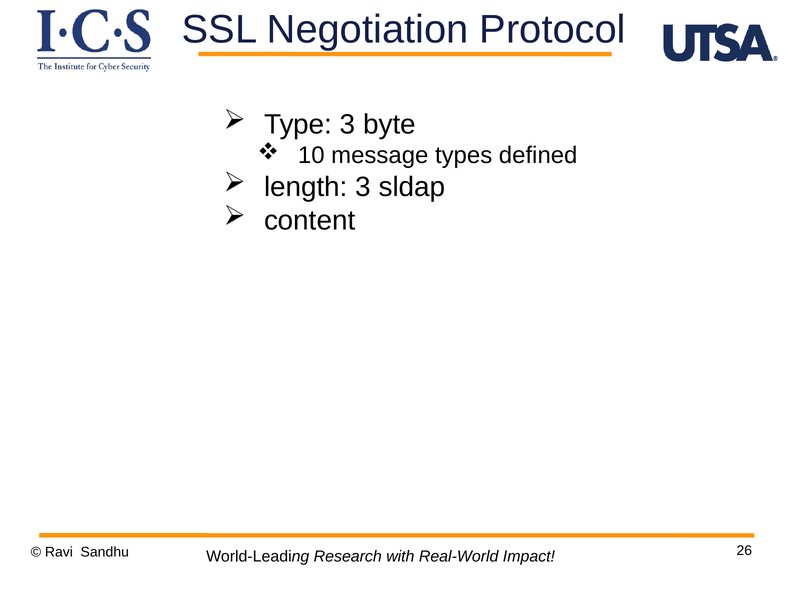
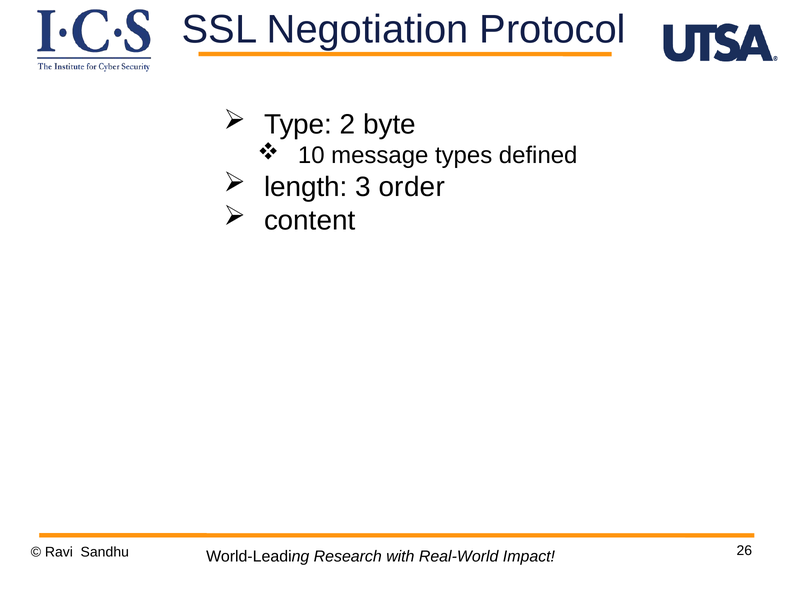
Type 3: 3 -> 2
sldap: sldap -> order
